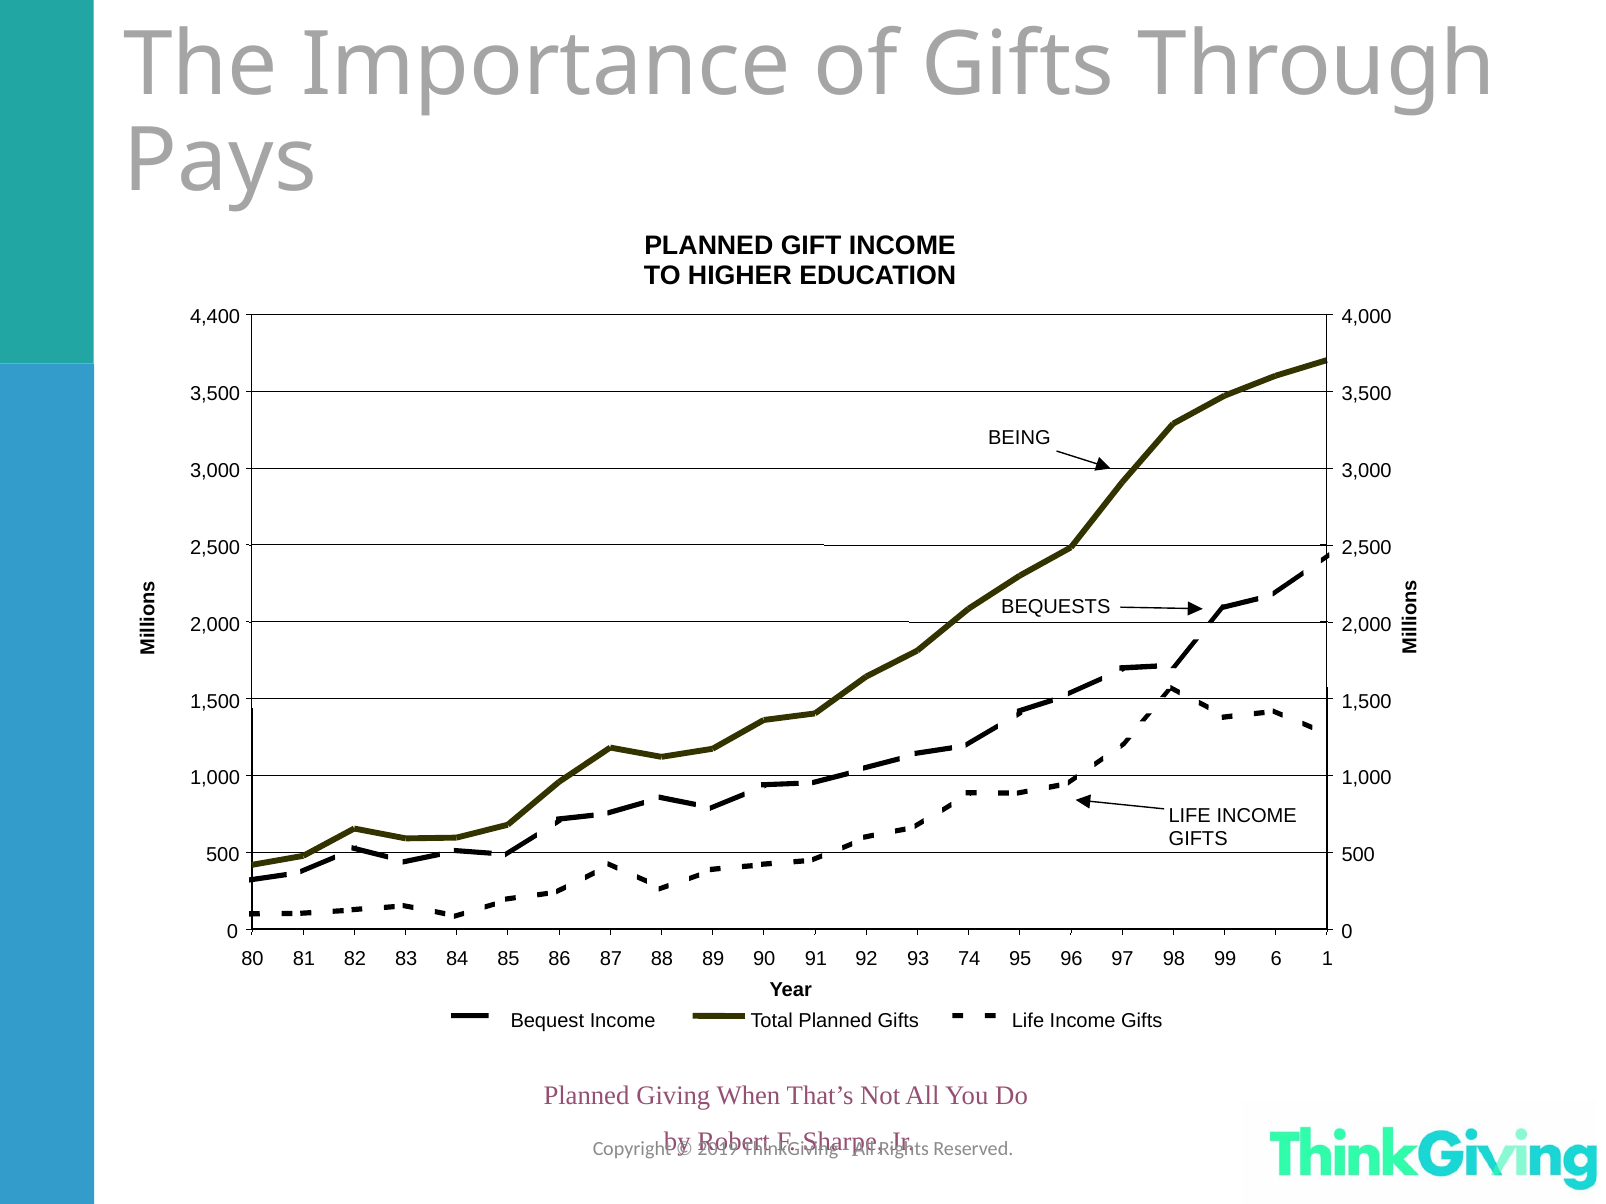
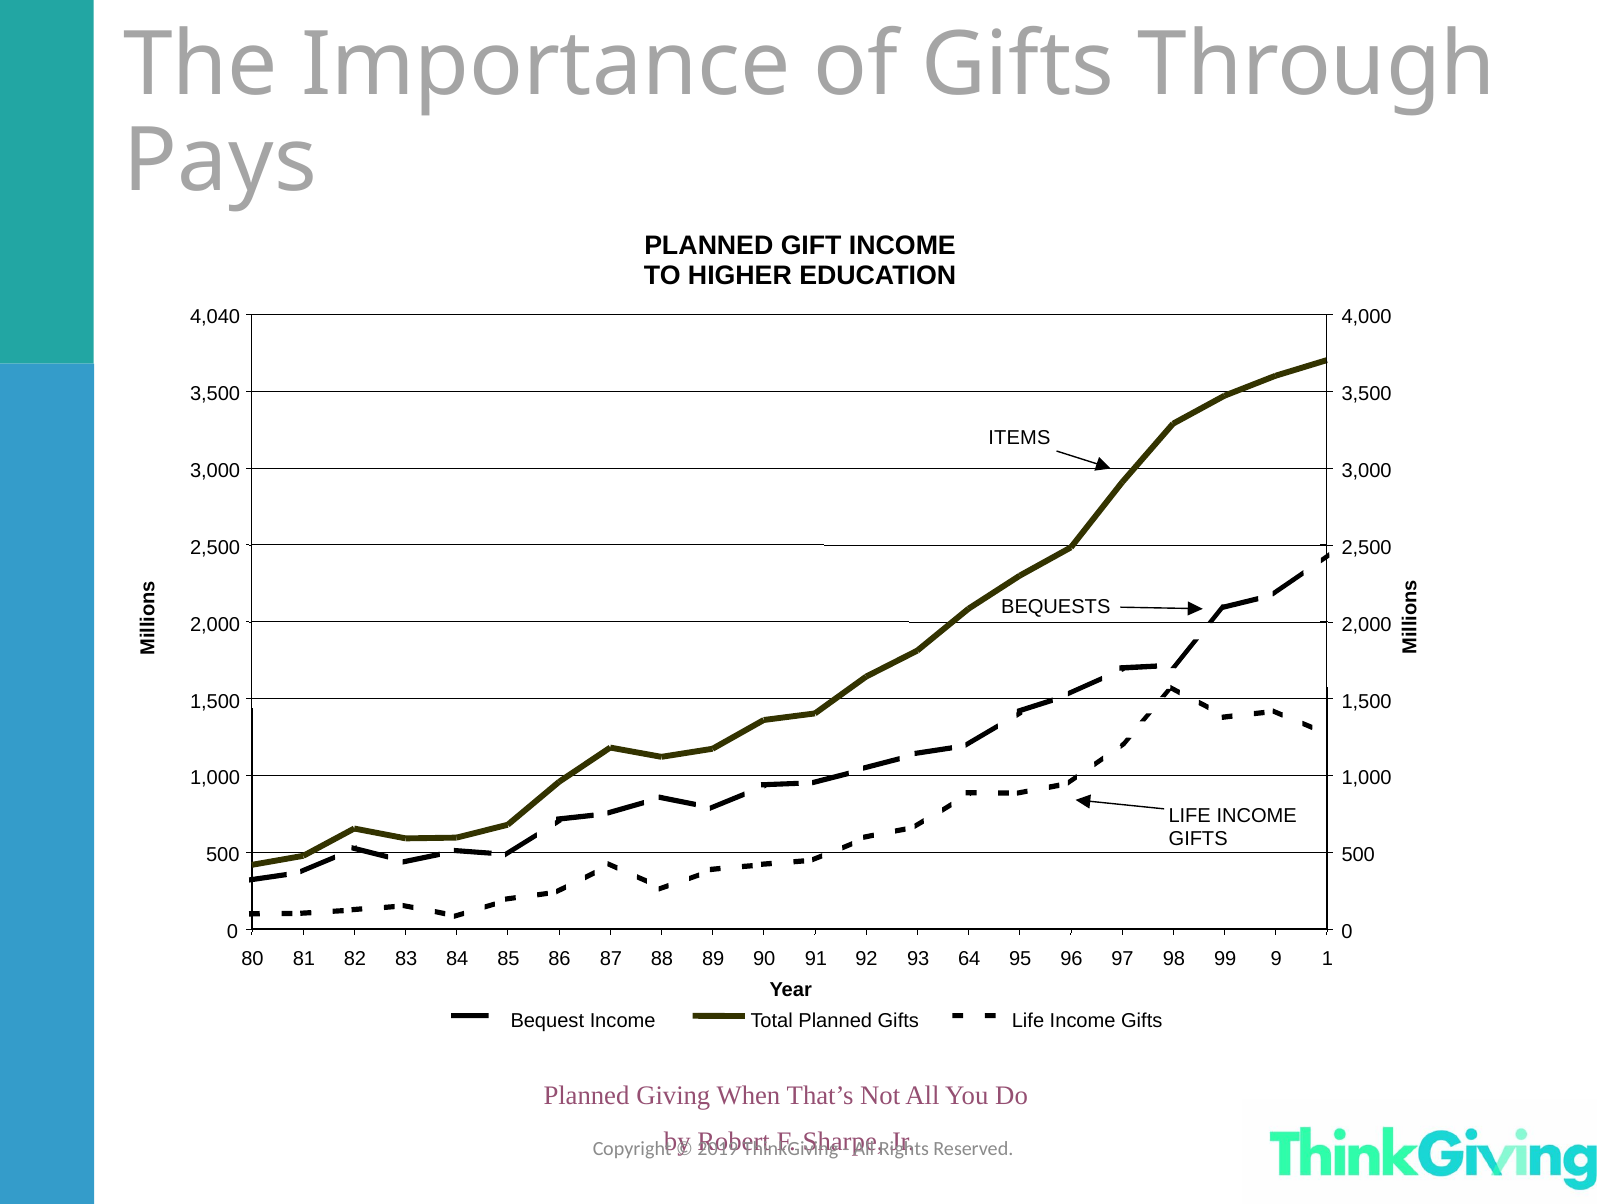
4,400: 4,400 -> 4,040
BEING: BEING -> ITEMS
74: 74 -> 64
6: 6 -> 9
